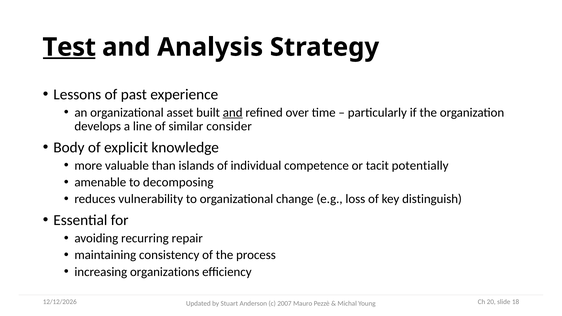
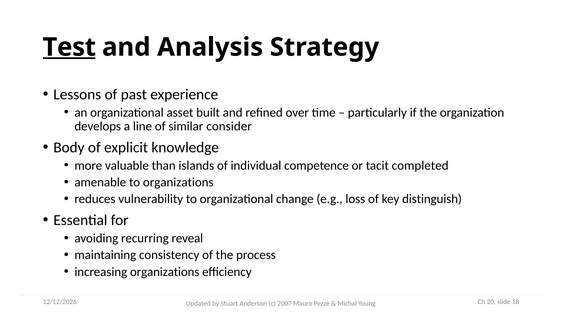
and at (233, 112) underline: present -> none
potentially: potentially -> completed
to decomposing: decomposing -> organizations
repair: repair -> reveal
